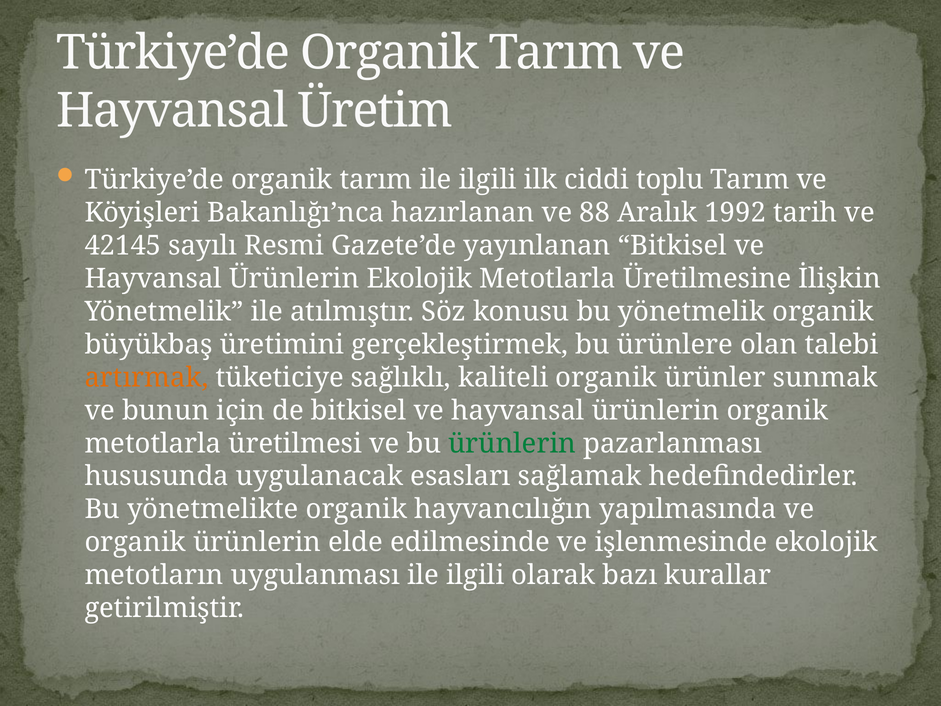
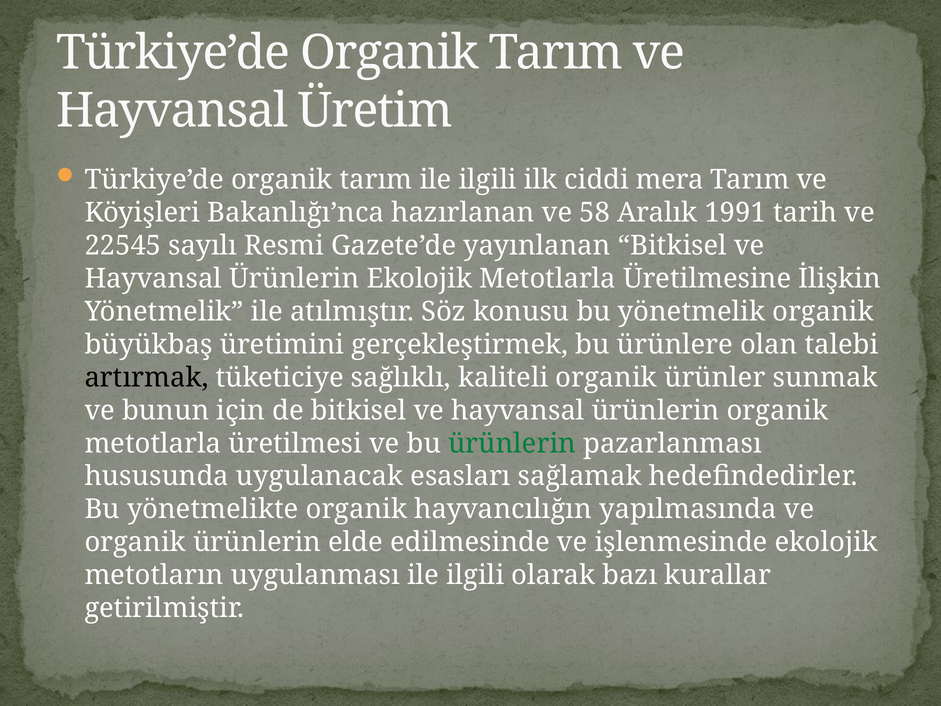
toplu: toplu -> mera
88: 88 -> 58
1992: 1992 -> 1991
42145: 42145 -> 22545
artırmak colour: orange -> black
